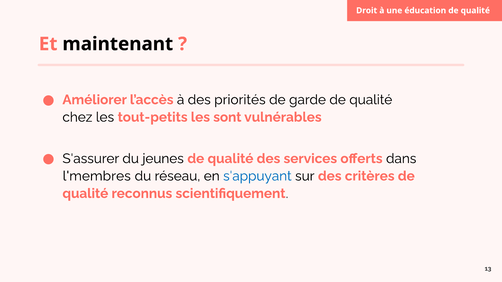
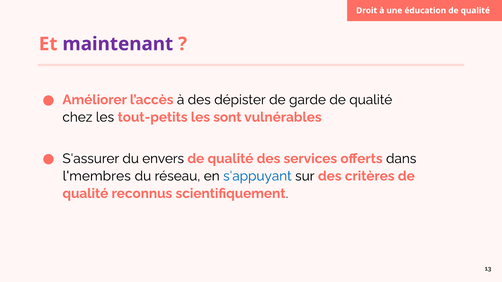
maintenant colour: black -> purple
priorités: priorités -> dépister
jeunes: jeunes -> envers
